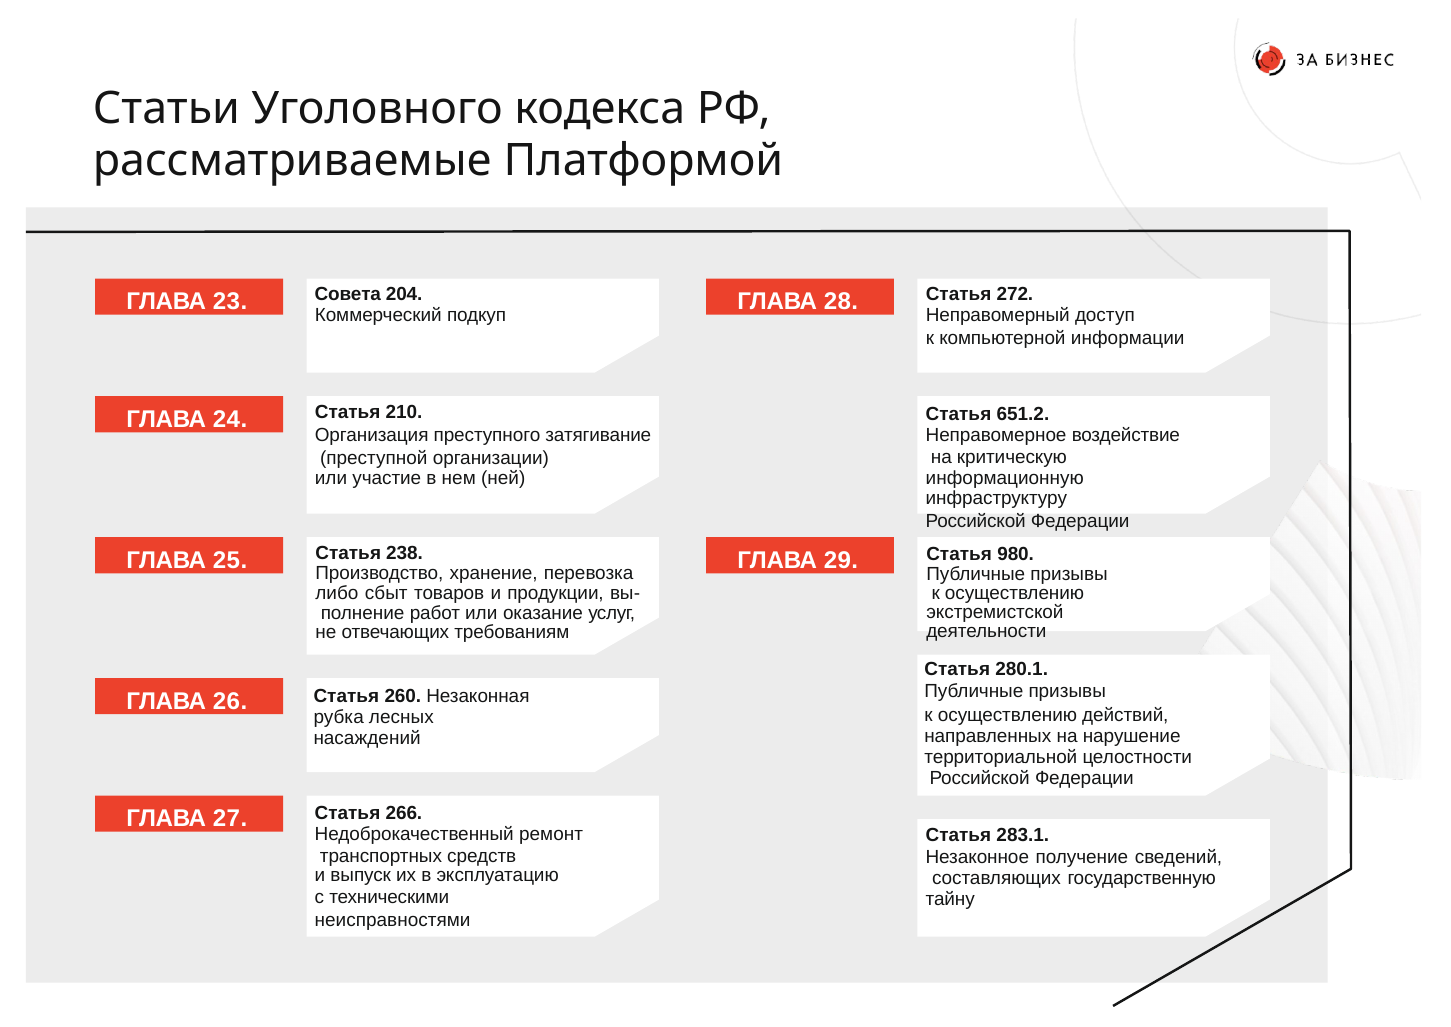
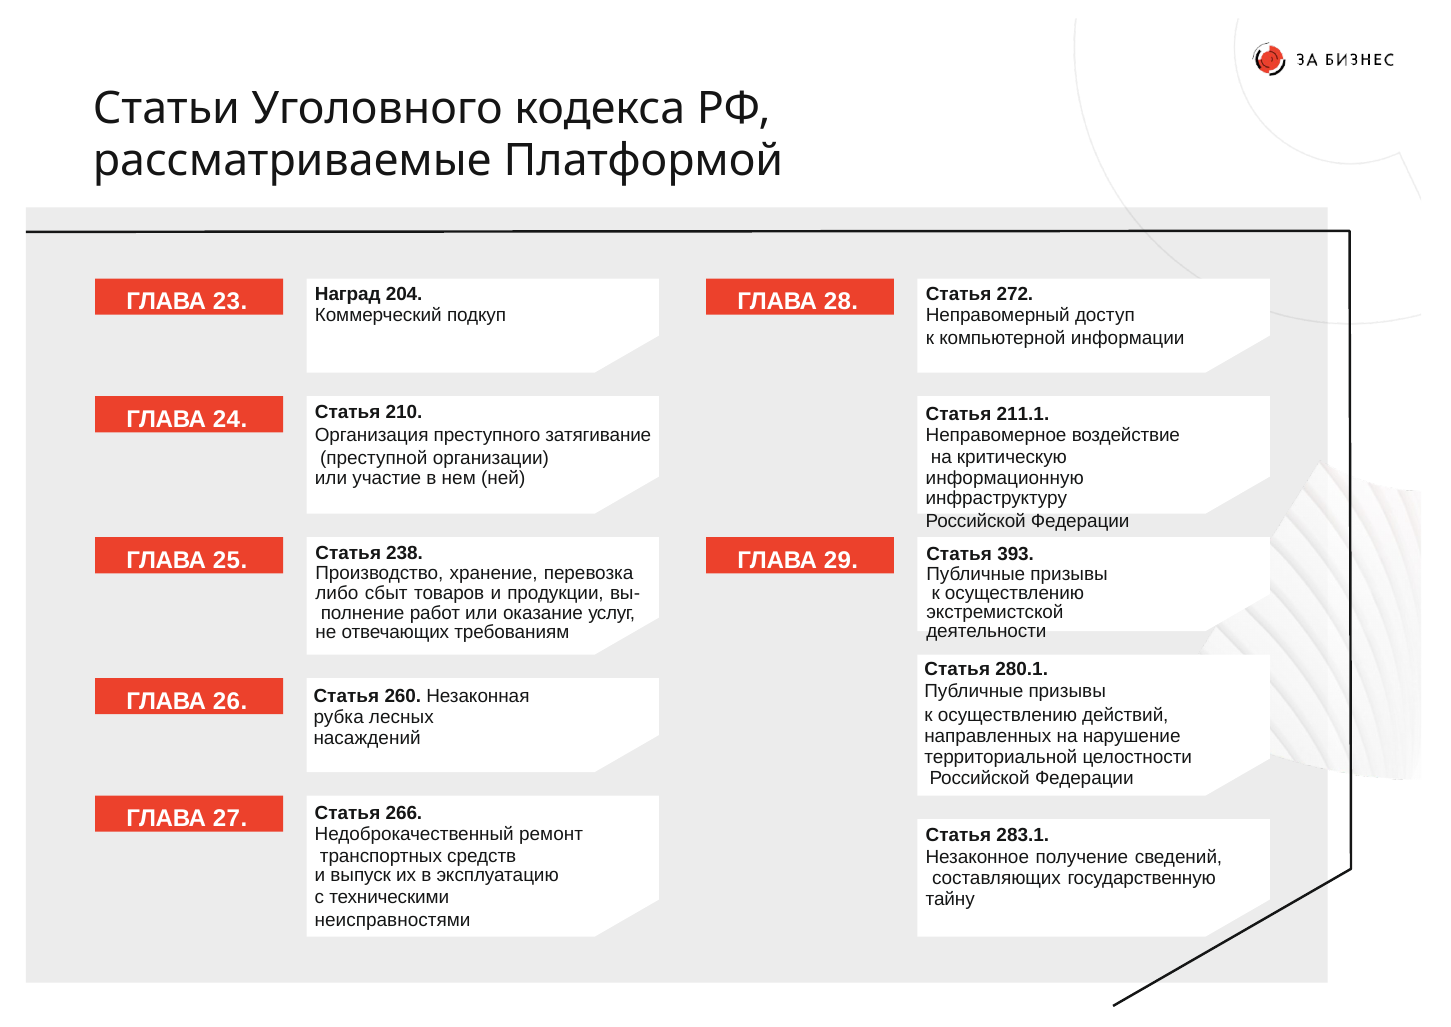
Совета: Совета -> Наград
651.2: 651.2 -> 211.1
980: 980 -> 393
